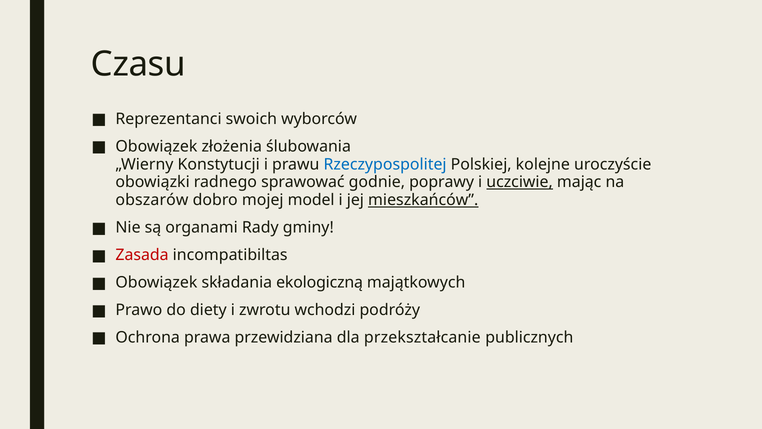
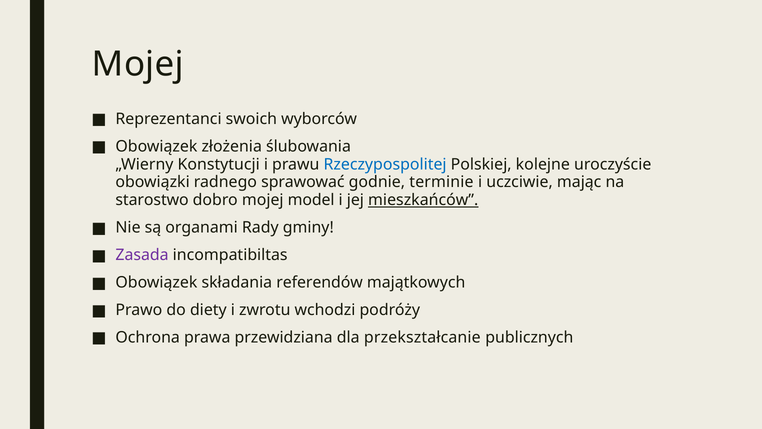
Czasu at (138, 64): Czasu -> Mojej
poprawy: poprawy -> terminie
uczciwie underline: present -> none
obszarów: obszarów -> starostwo
Zasada colour: red -> purple
ekologiczną: ekologiczną -> referendów
